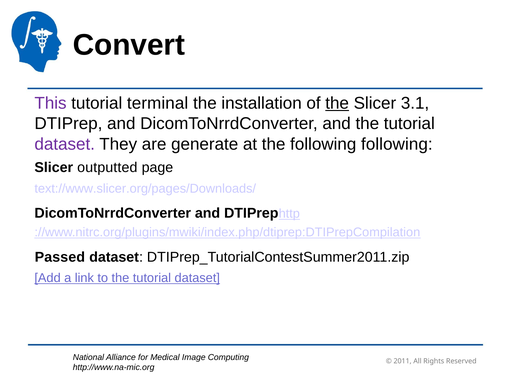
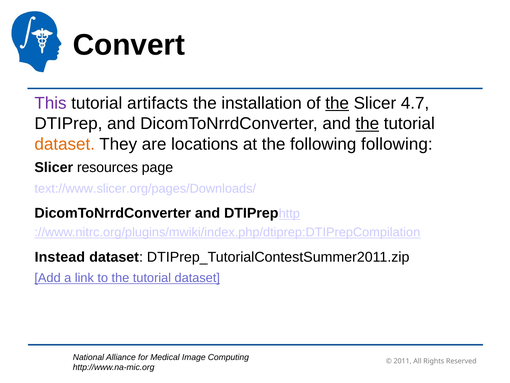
terminal: terminal -> artifacts
3.1: 3.1 -> 4.7
the at (367, 124) underline: none -> present
dataset at (65, 144) colour: purple -> orange
generate: generate -> locations
outputted: outputted -> resources
Passed: Passed -> Instead
